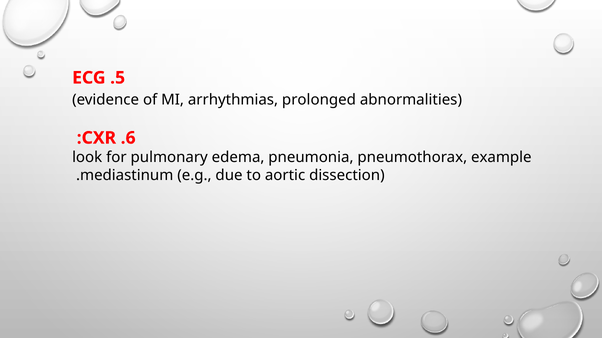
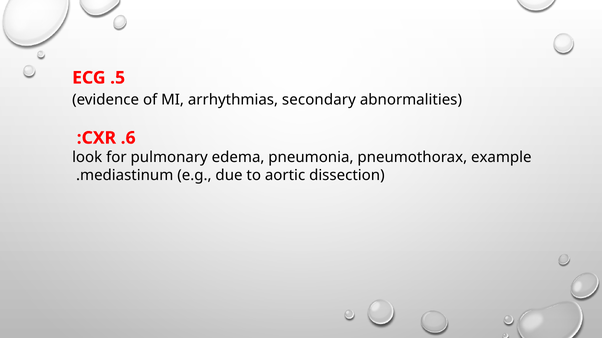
prolonged: prolonged -> secondary
